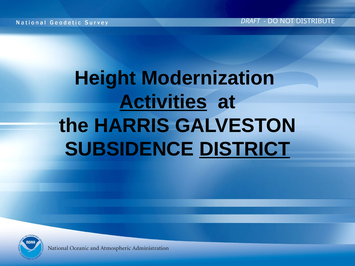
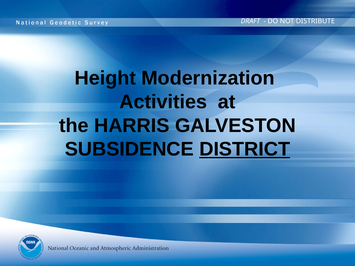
Activities underline: present -> none
